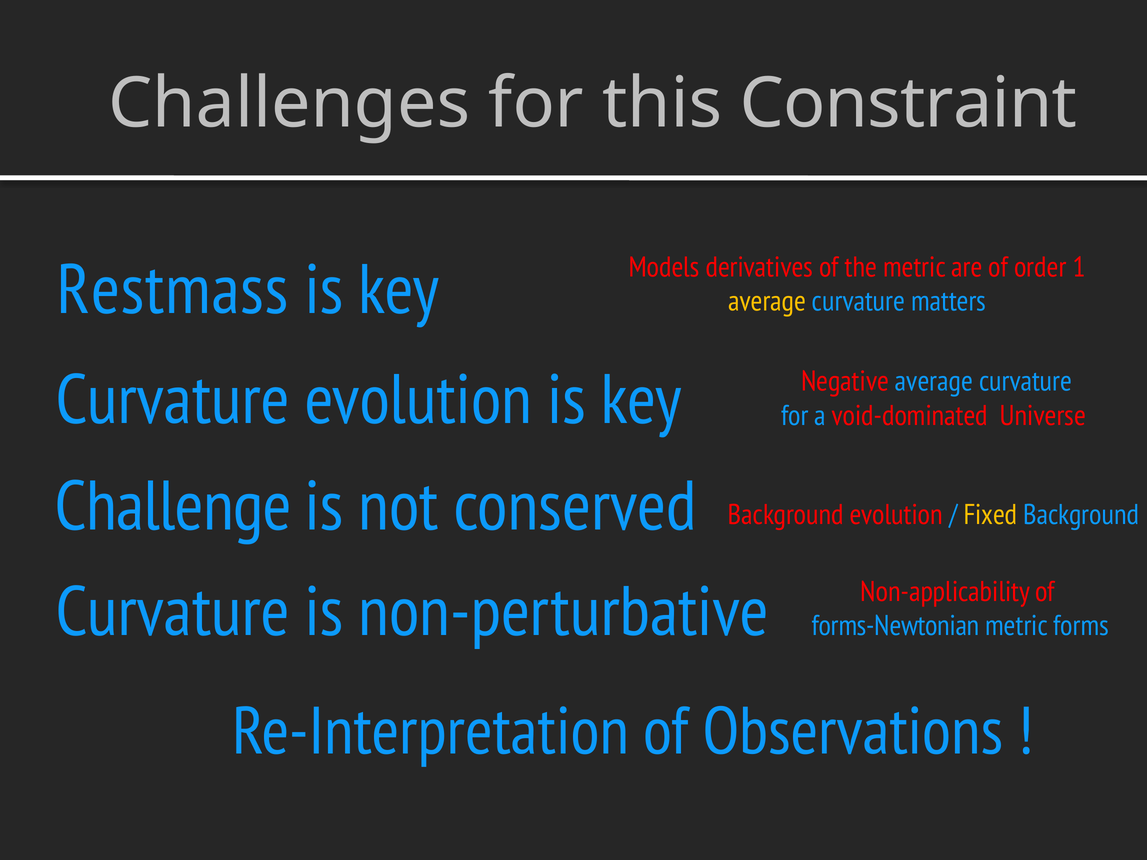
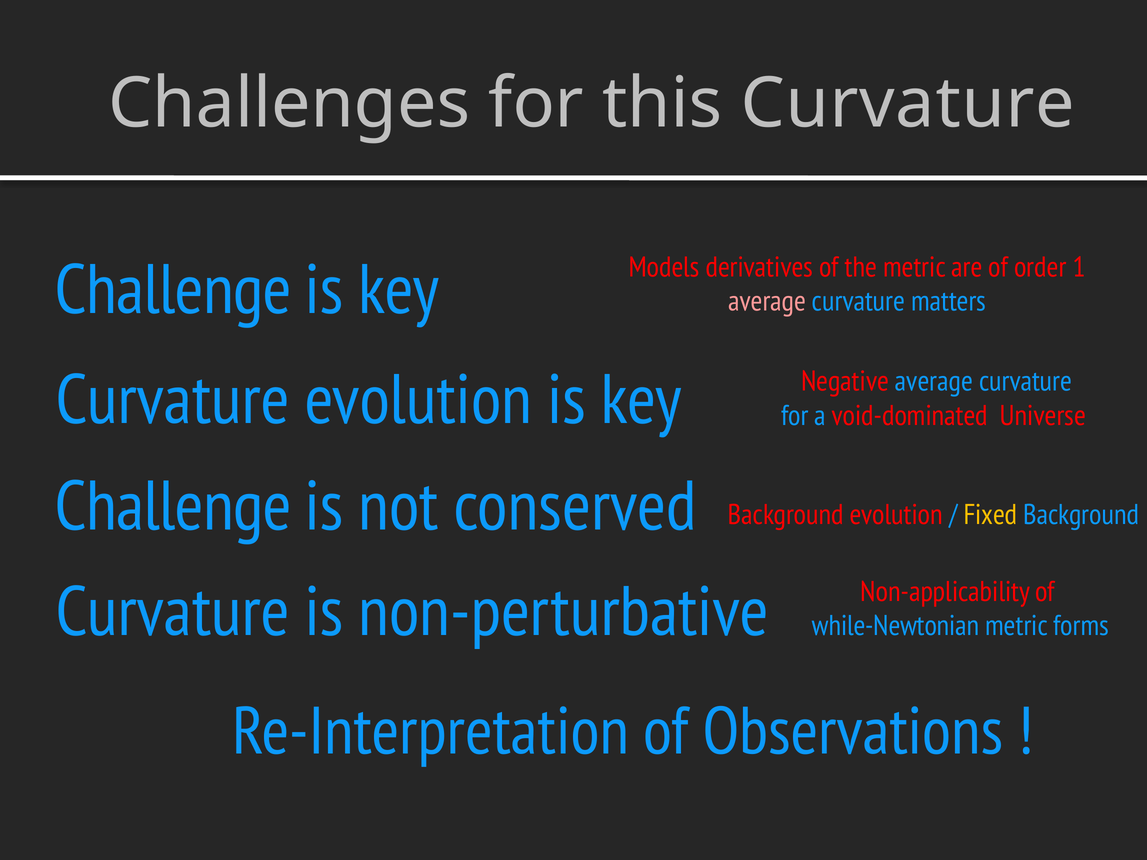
this Constraint: Constraint -> Curvature
Restmass at (173, 290): Restmass -> Challenge
average at (767, 302) colour: yellow -> pink
forms-Newtonian: forms-Newtonian -> while-Newtonian
